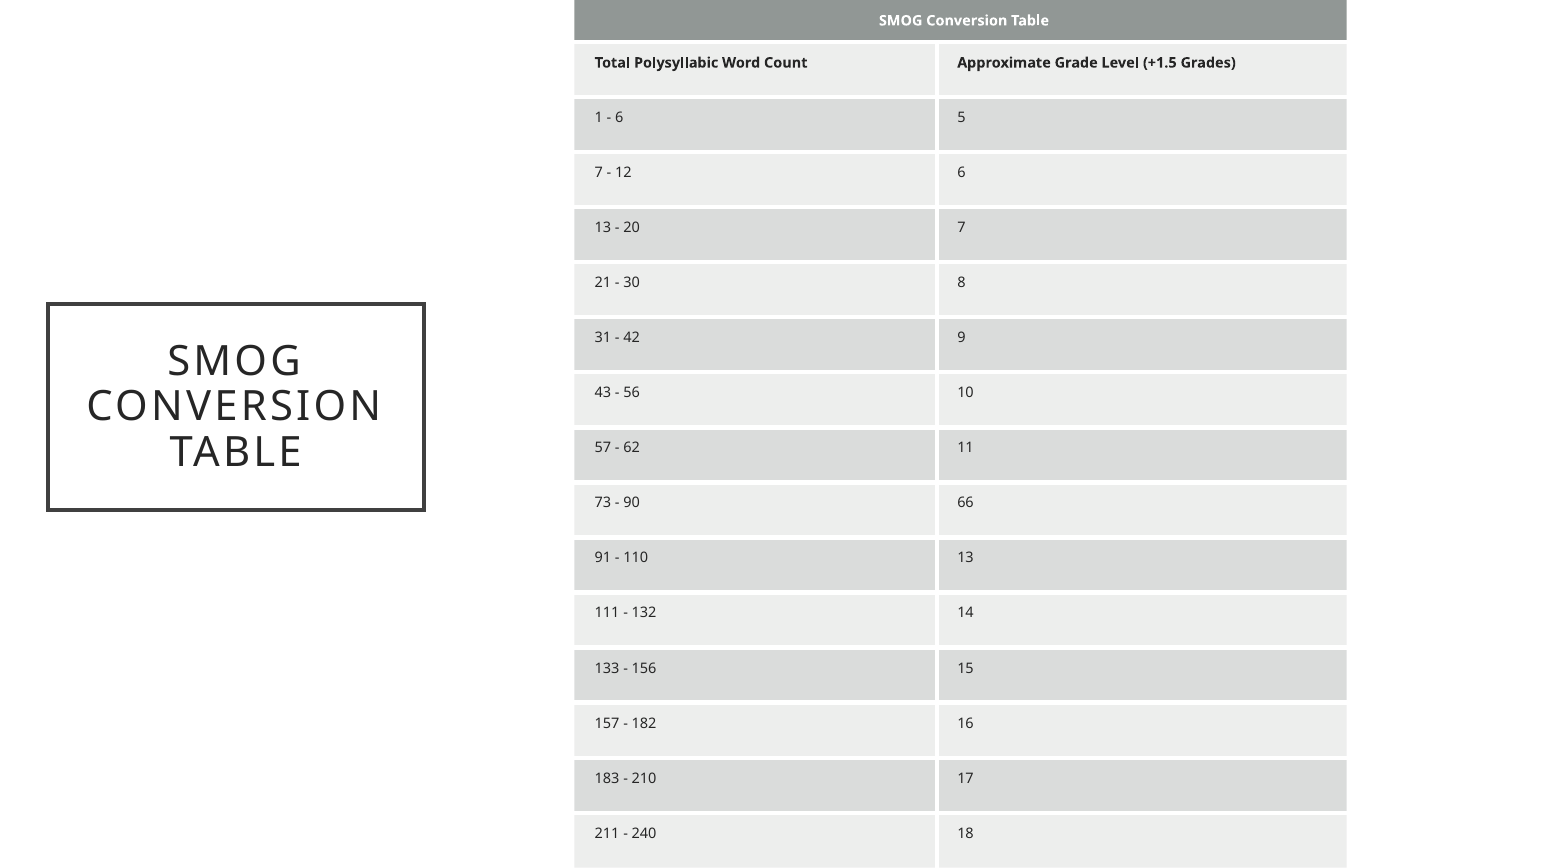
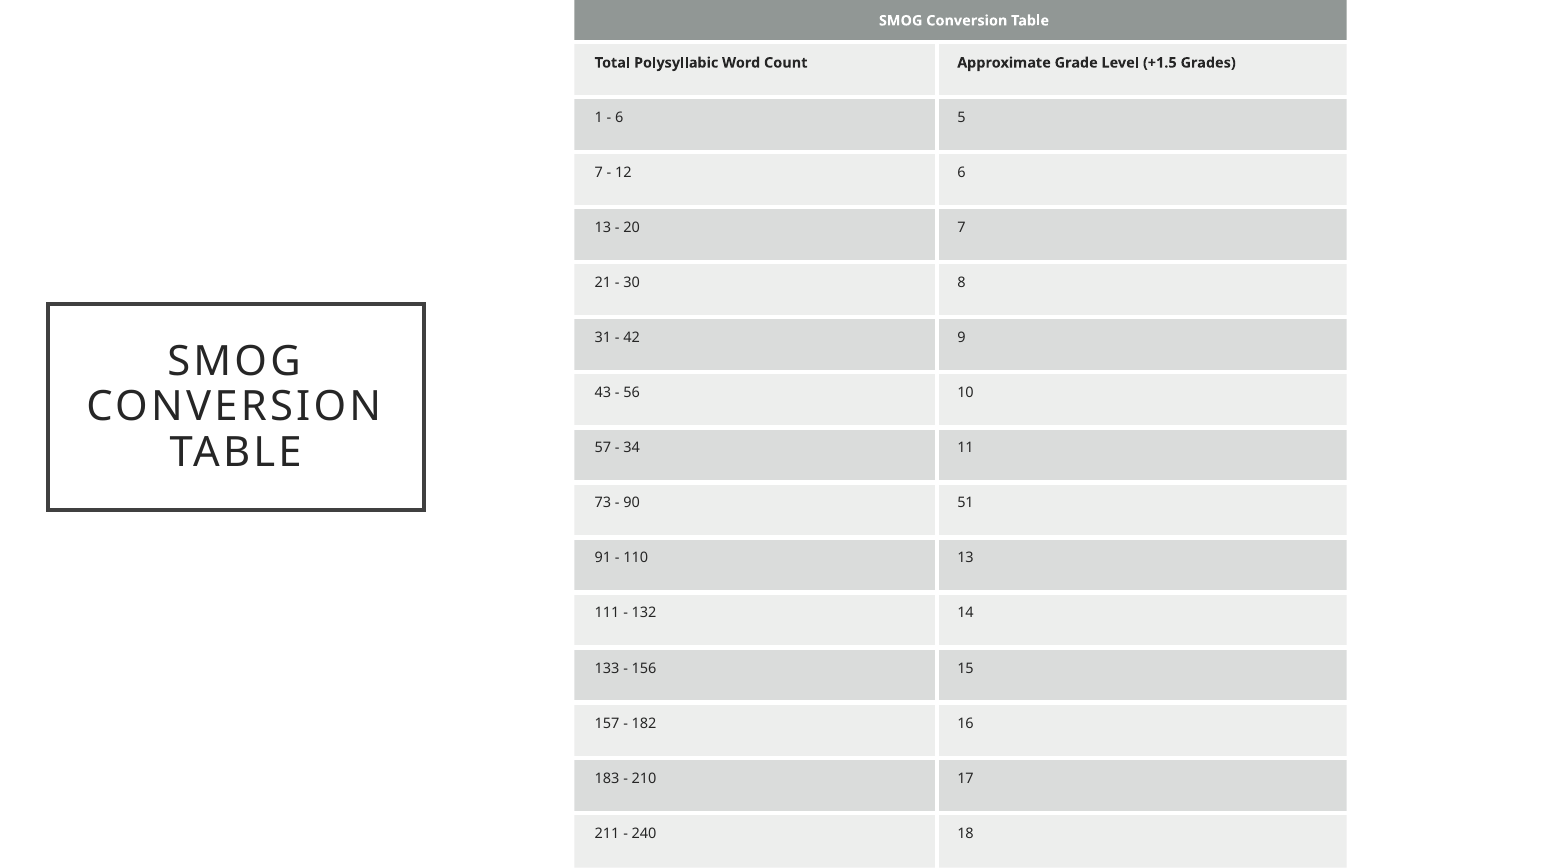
62: 62 -> 34
66: 66 -> 51
